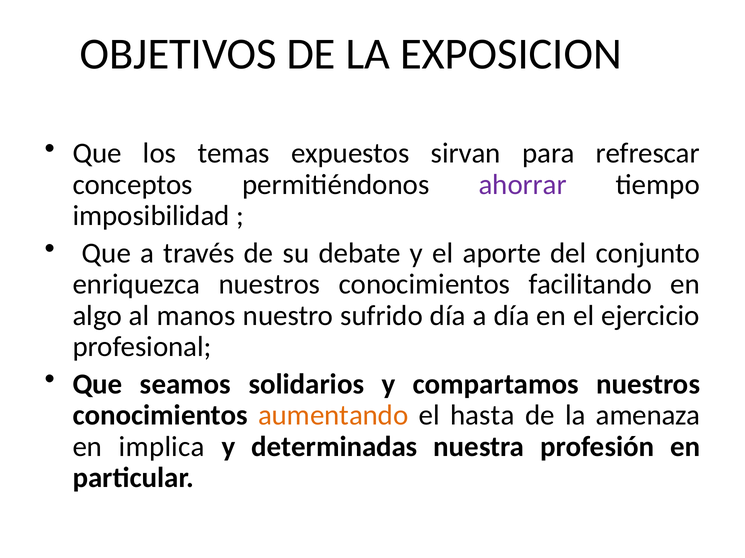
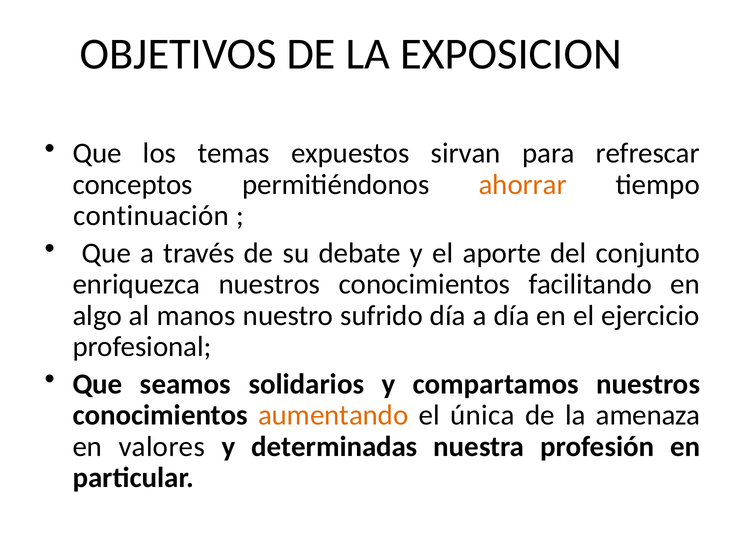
ahorrar colour: purple -> orange
imposibilidad: imposibilidad -> continuación
hasta: hasta -> única
implica: implica -> valores
